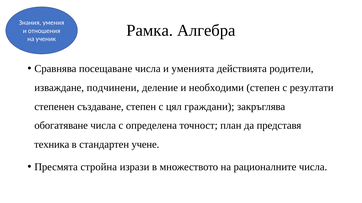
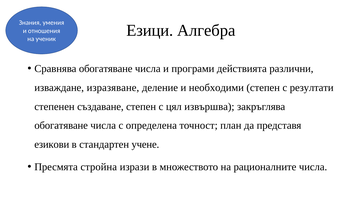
Рамка: Рамка -> Езици
Сравнява посещаване: посещаване -> обогатяване
уменията: уменията -> програми
родители: родители -> различни
подчинени: подчинени -> изразяване
граждани: граждани -> извършва
техника: техника -> езикови
